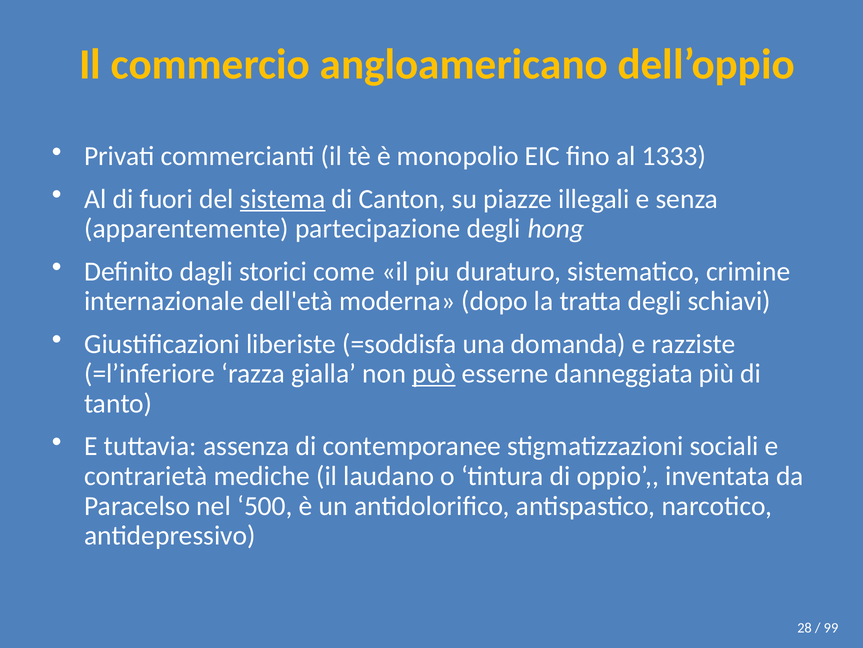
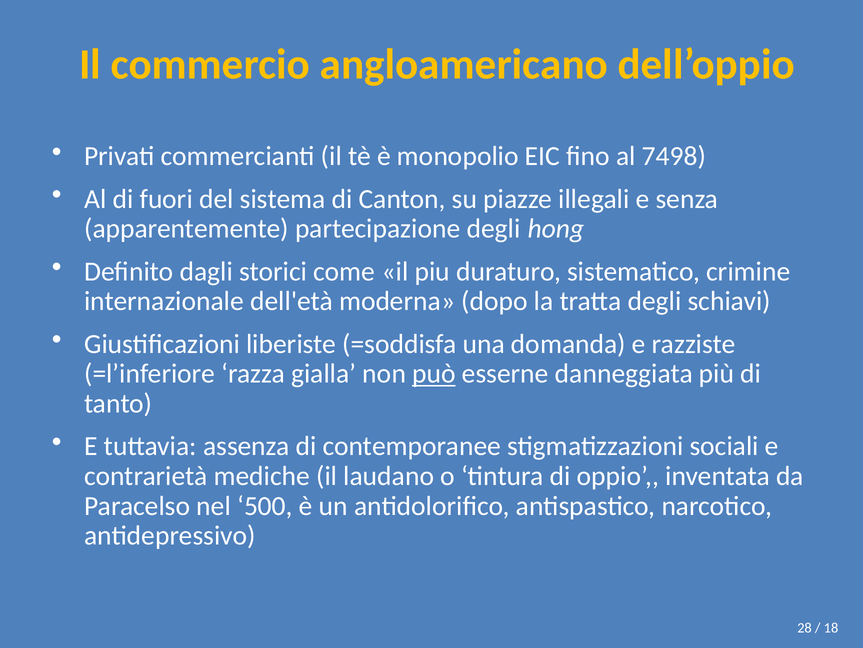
1333: 1333 -> 7498
sistema underline: present -> none
99: 99 -> 18
